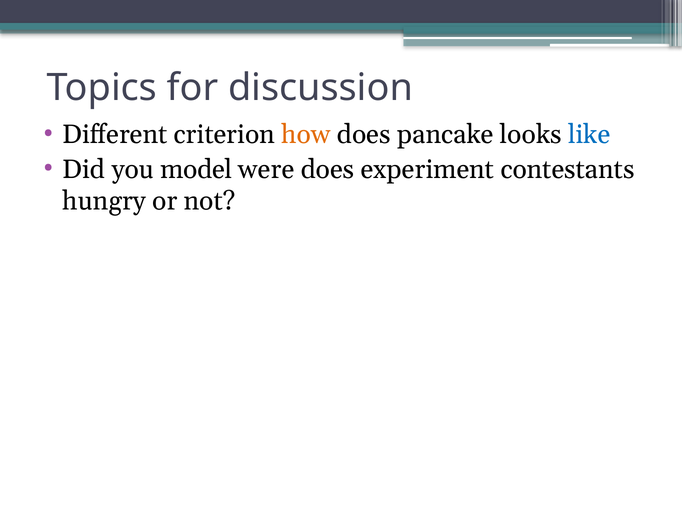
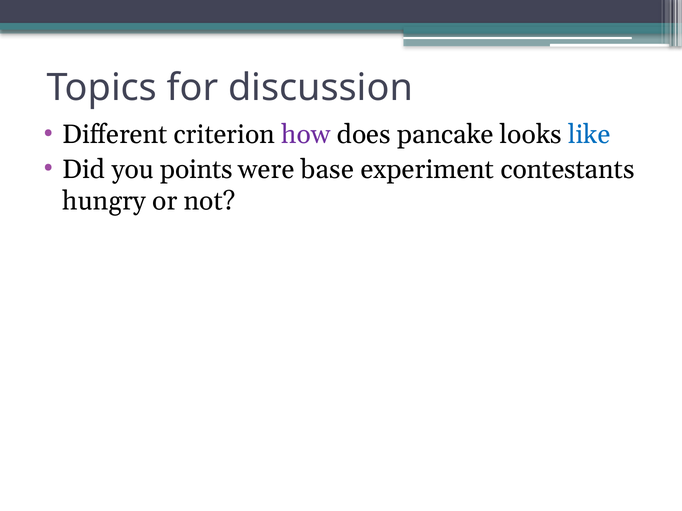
how colour: orange -> purple
model: model -> points
were does: does -> base
